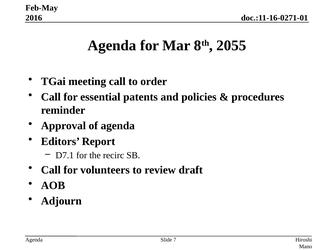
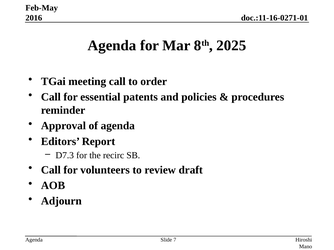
2055: 2055 -> 2025
D7.1: D7.1 -> D7.3
